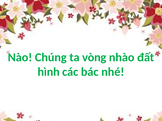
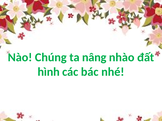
vòng: vòng -> nâng
